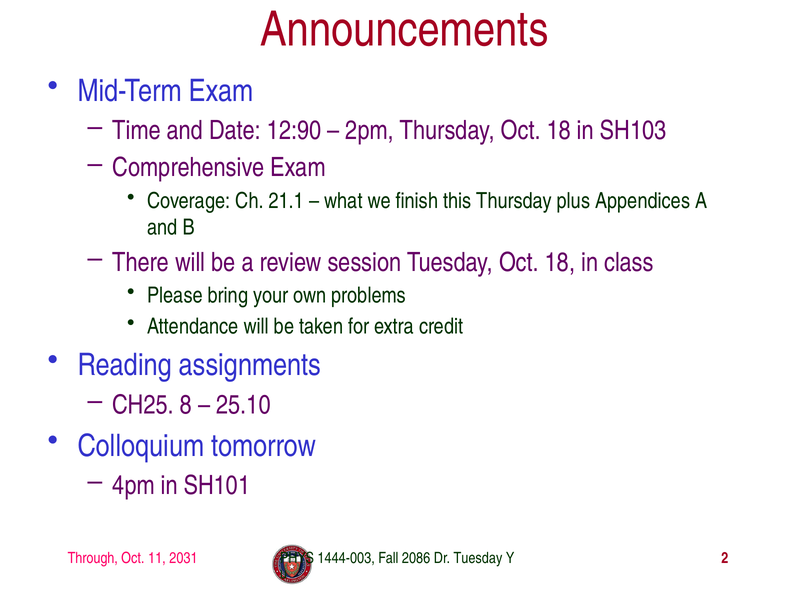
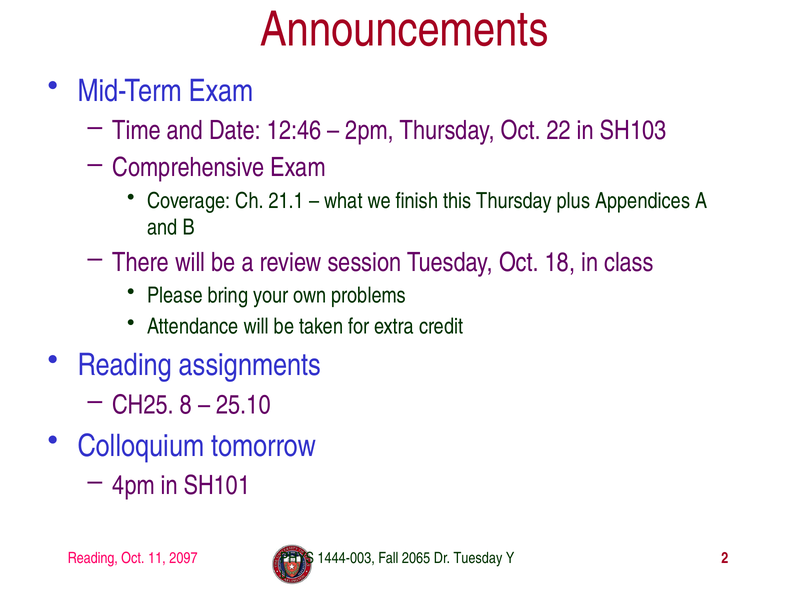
12:90: 12:90 -> 12:46
Thursday Oct 18: 18 -> 22
Through at (93, 558): Through -> Reading
2031: 2031 -> 2097
2086: 2086 -> 2065
